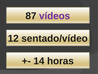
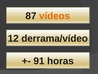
vídeos colour: purple -> orange
sentado/vídeo: sentado/vídeo -> derrama/vídeo
14: 14 -> 91
